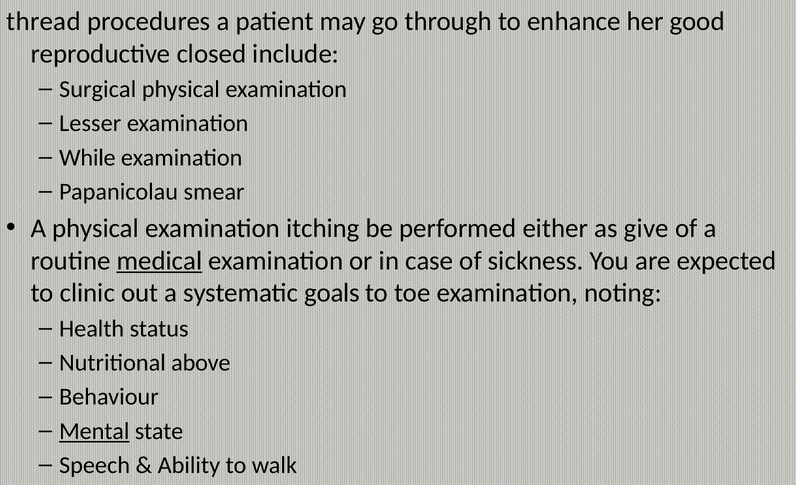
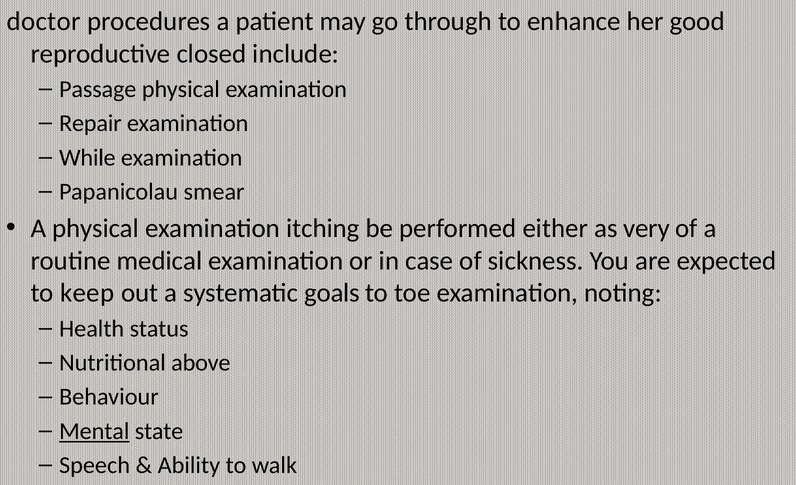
thread: thread -> doctor
Surgical: Surgical -> Passage
Lesser: Lesser -> Repair
give: give -> very
medical underline: present -> none
clinic: clinic -> keep
